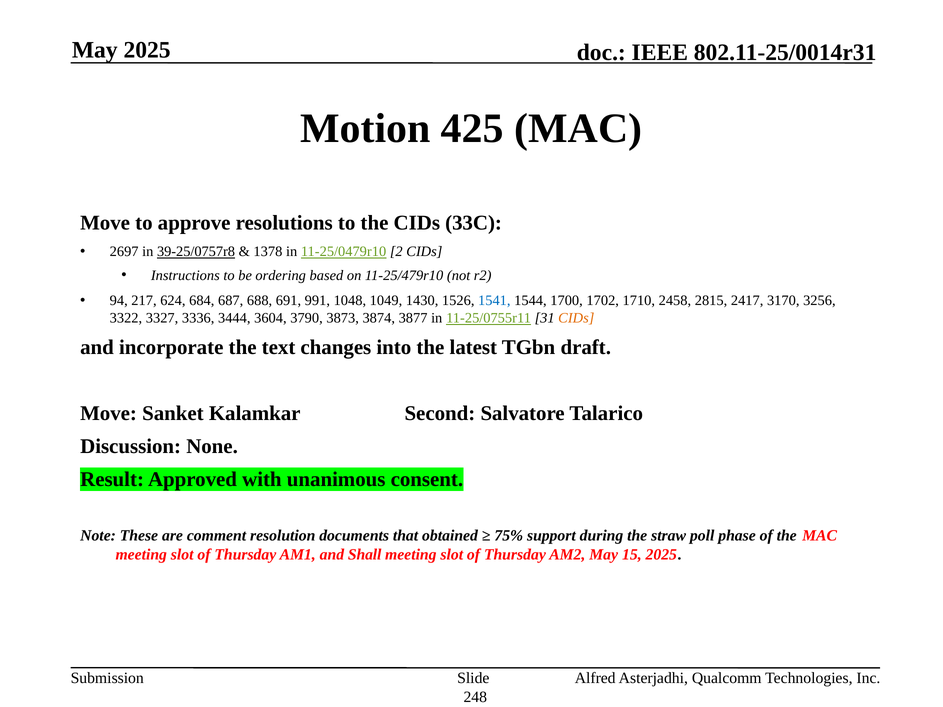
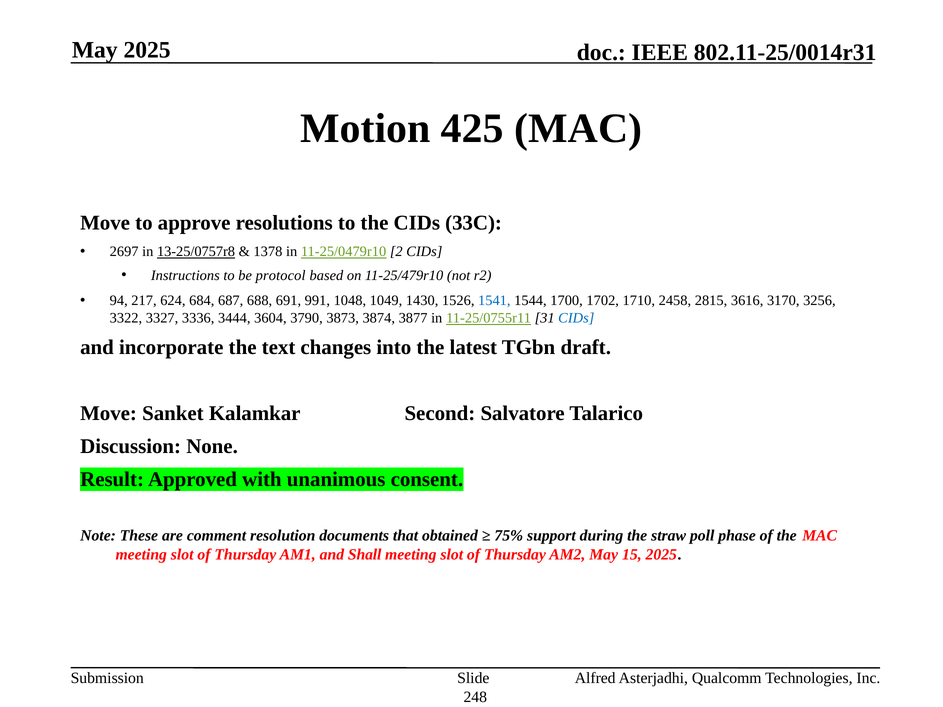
39-25/0757r8: 39-25/0757r8 -> 13-25/0757r8
ordering: ordering -> protocol
2417: 2417 -> 3616
CIDs at (576, 318) colour: orange -> blue
